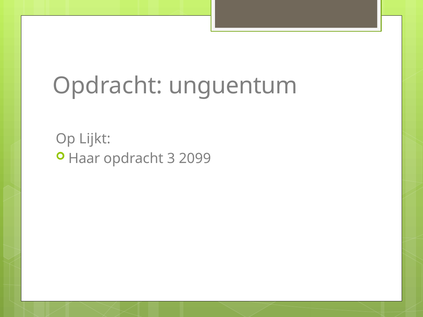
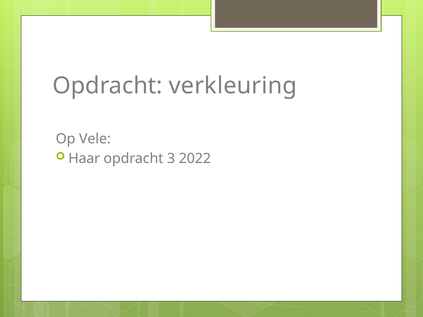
unguentum: unguentum -> verkleuring
Lijkt: Lijkt -> Vele
2099: 2099 -> 2022
